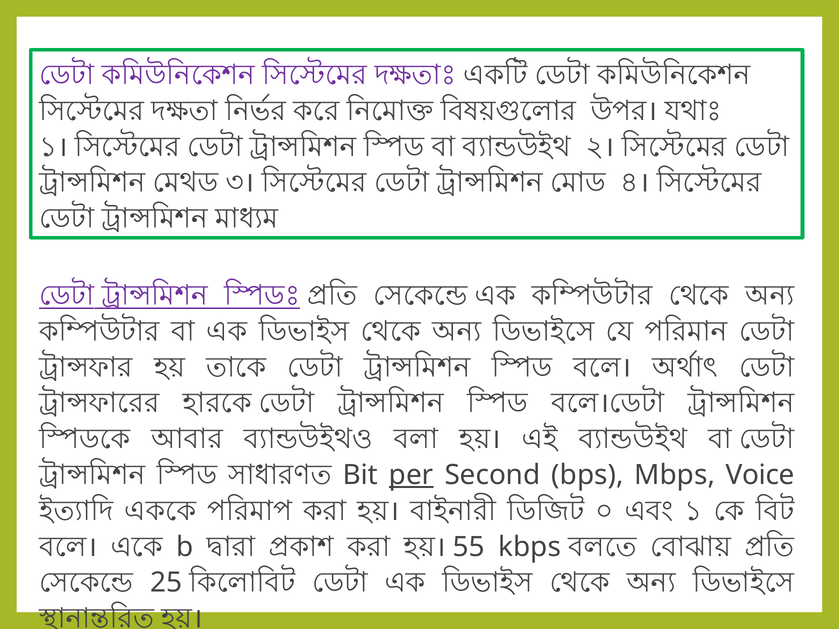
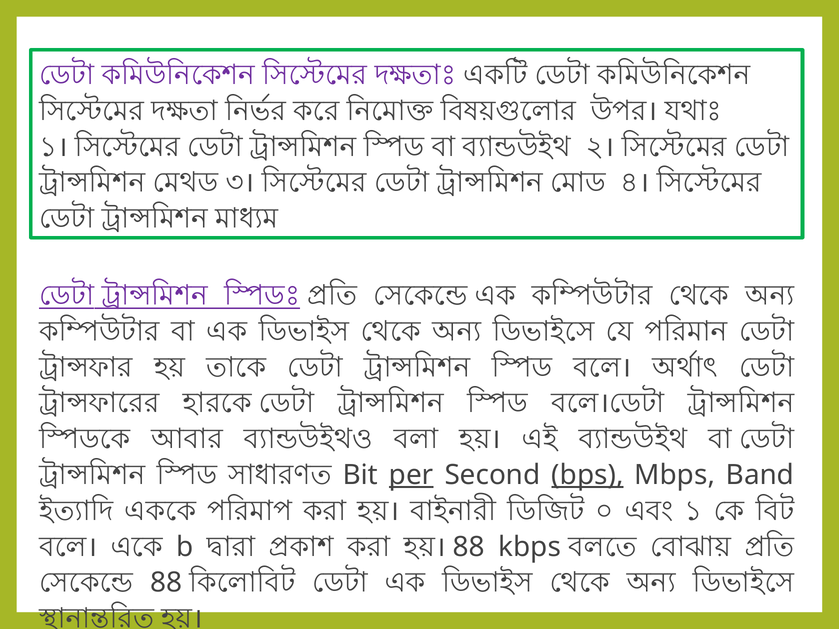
bps underline: none -> present
Voice: Voice -> Band
55 at (469, 547): 55 -> 88
25 at (166, 583): 25 -> 88
